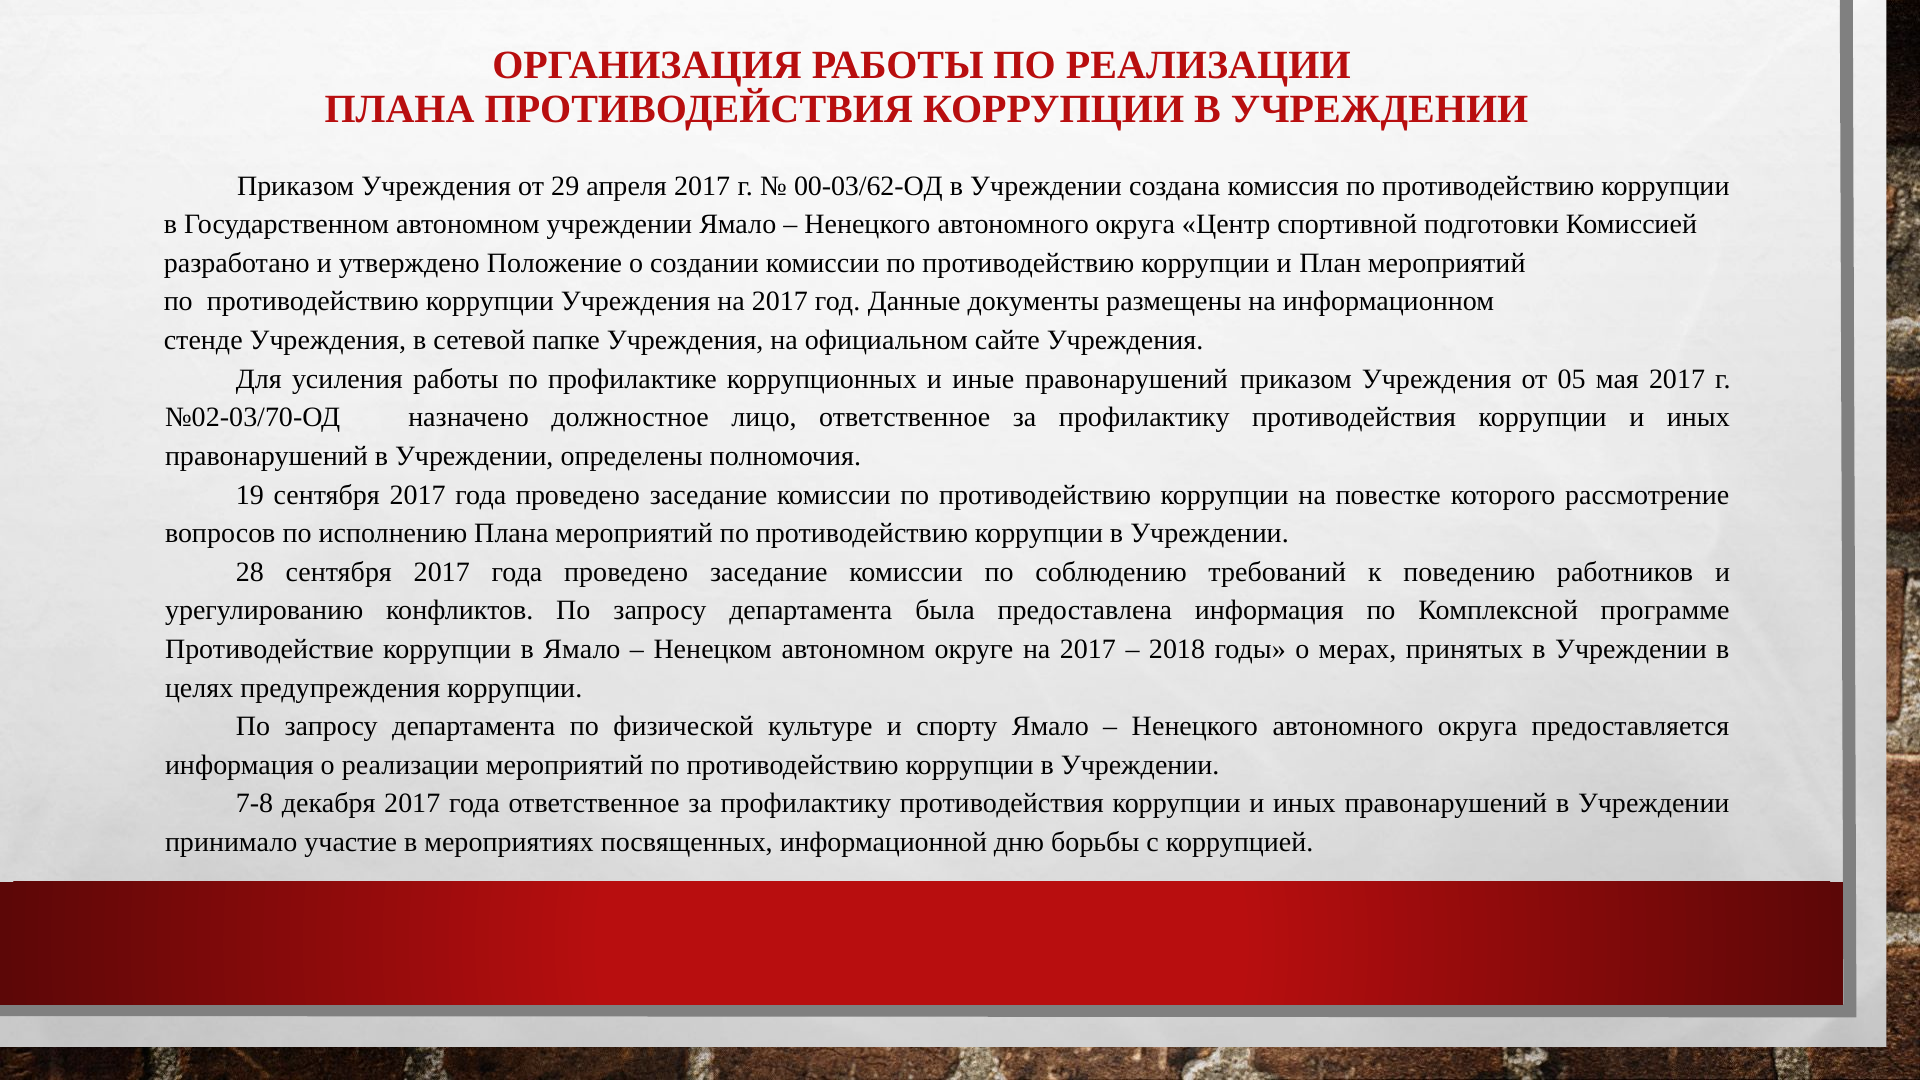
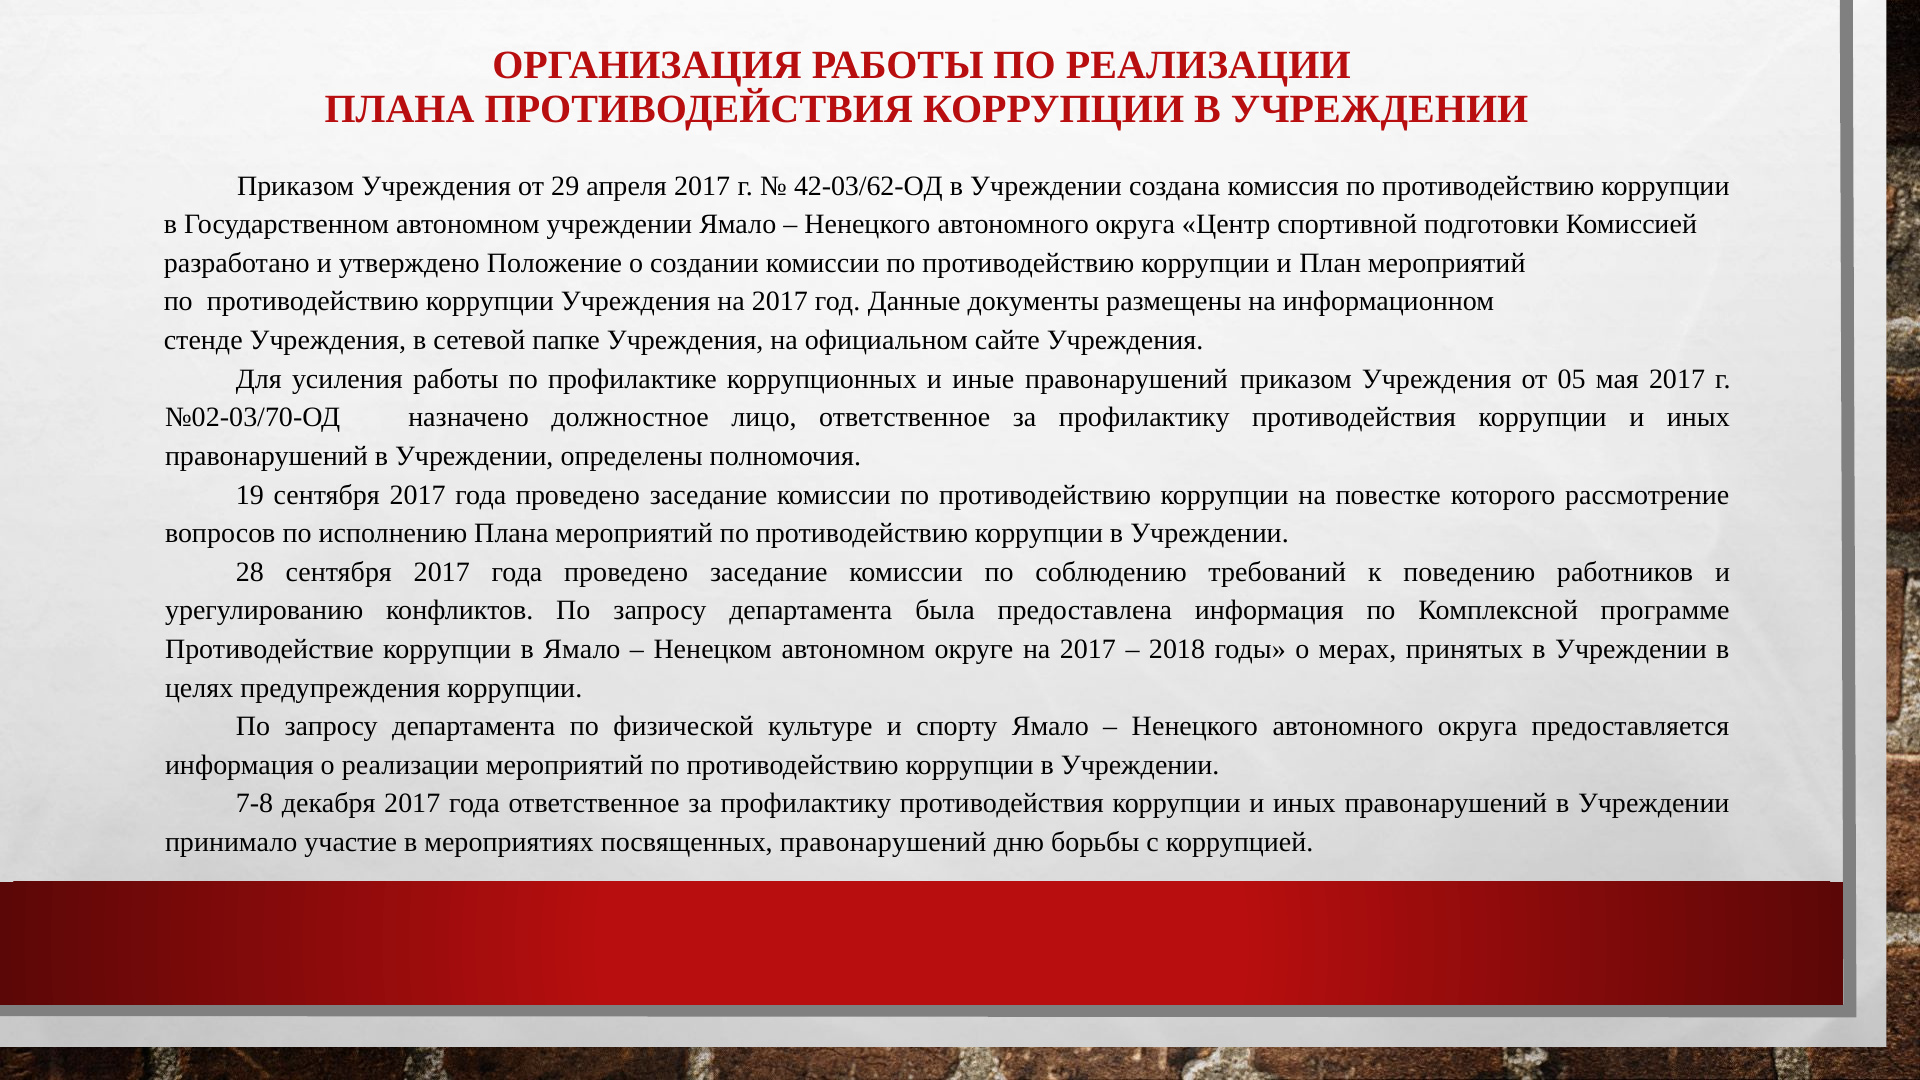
00-03/62-ОД: 00-03/62-ОД -> 42-03/62-ОД
посвященных информационной: информационной -> правонарушений
